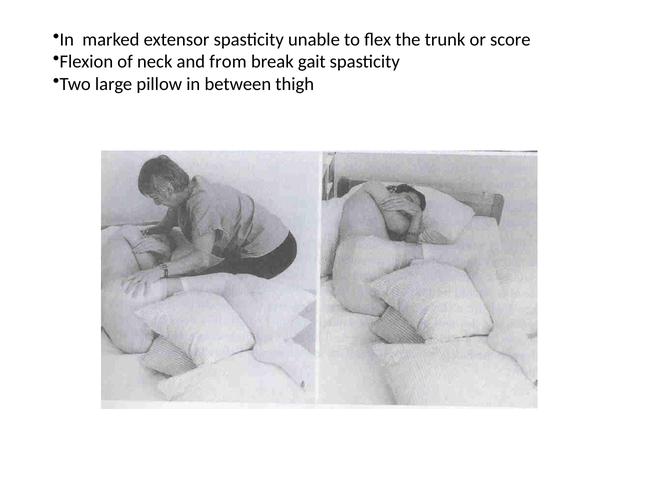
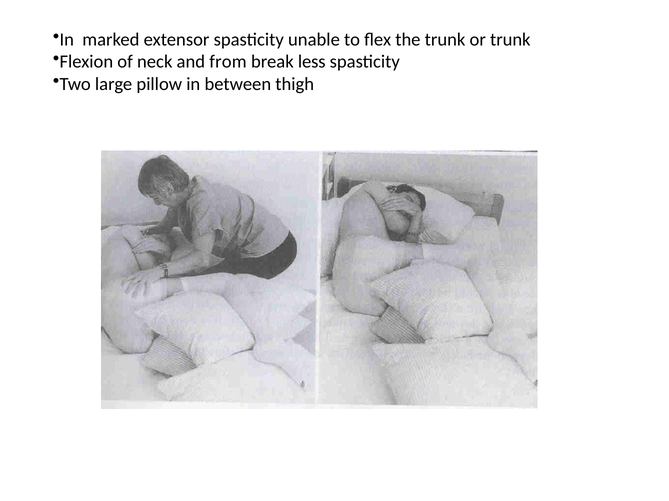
or score: score -> trunk
gait: gait -> less
